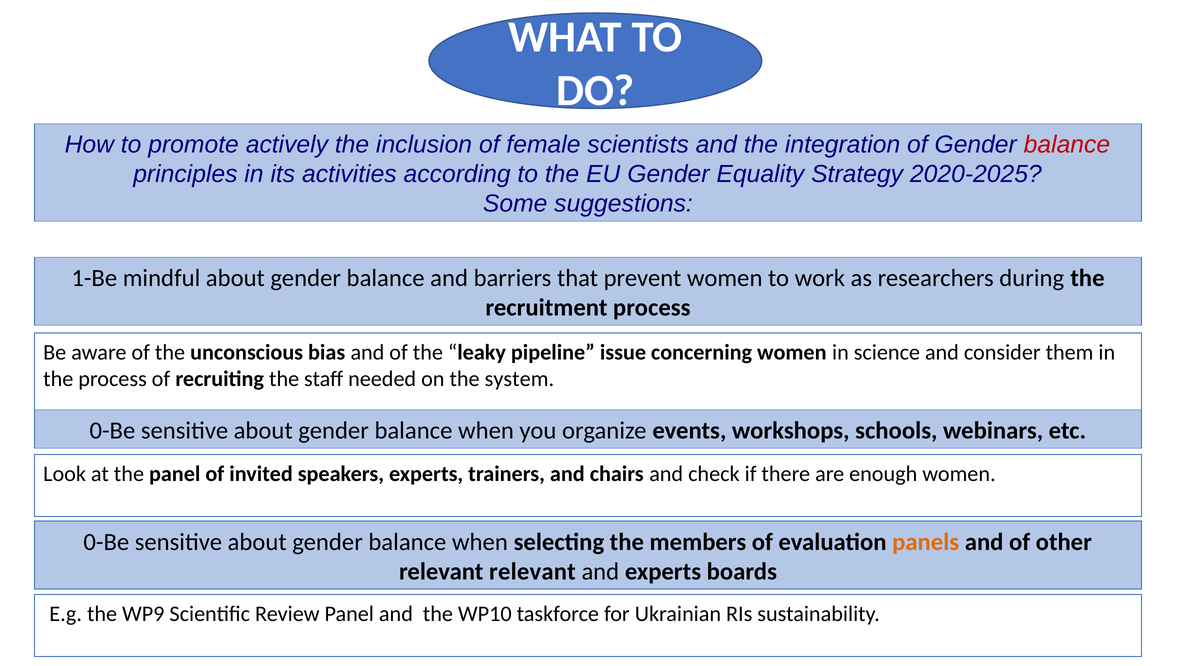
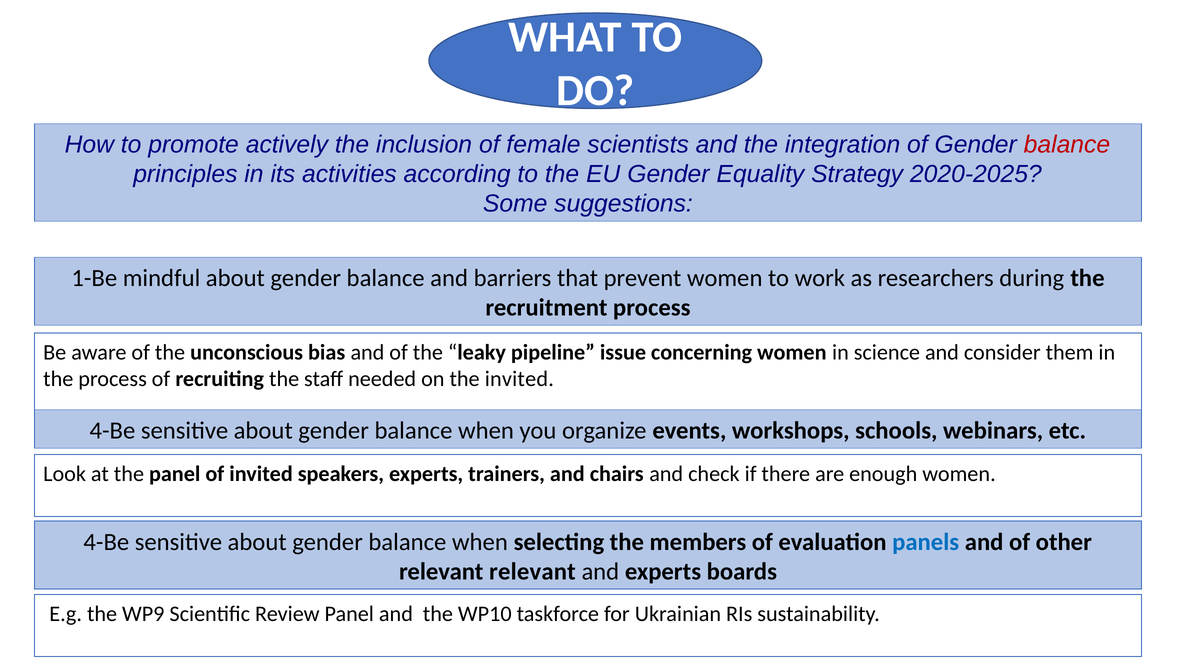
the system: system -> invited
0-Be at (112, 431): 0-Be -> 4-Be
0-Be at (106, 542): 0-Be -> 4-Be
panels colour: orange -> blue
